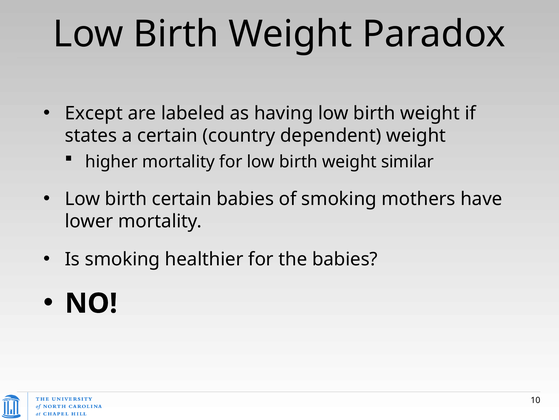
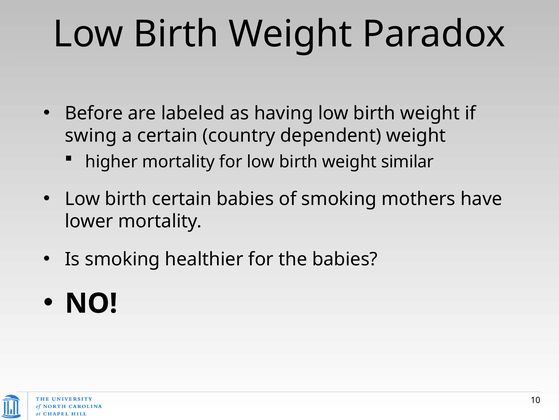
Except: Except -> Before
states: states -> swing
